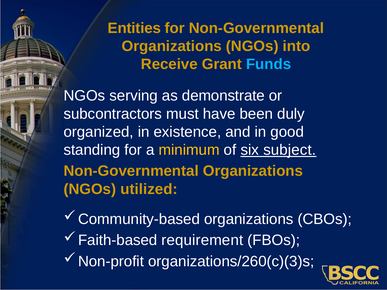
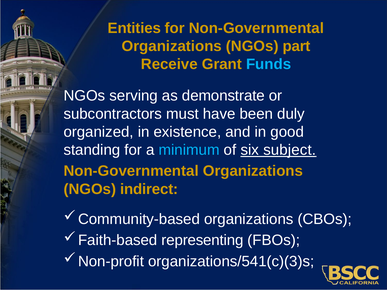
into: into -> part
minimum colour: yellow -> light blue
utilized: utilized -> indirect
requirement: requirement -> representing
organizations/260(c)(3)s: organizations/260(c)(3)s -> organizations/541(c)(3)s
